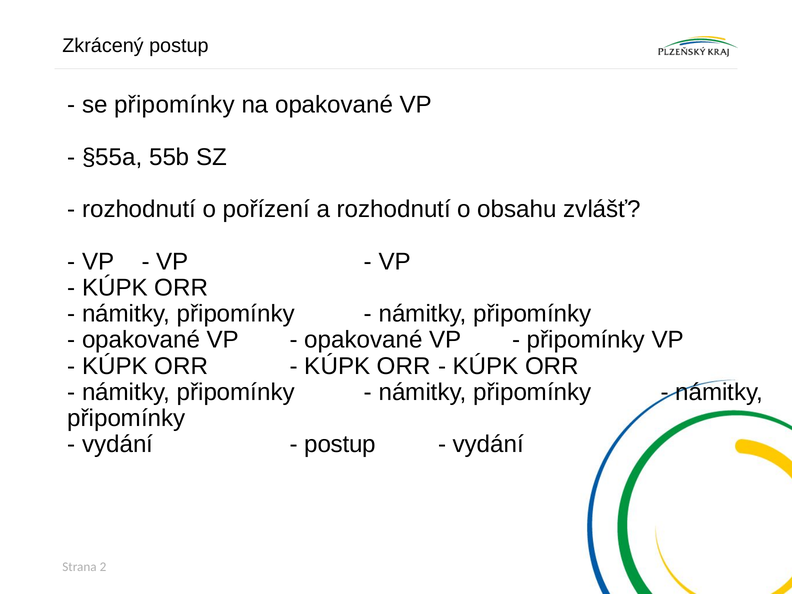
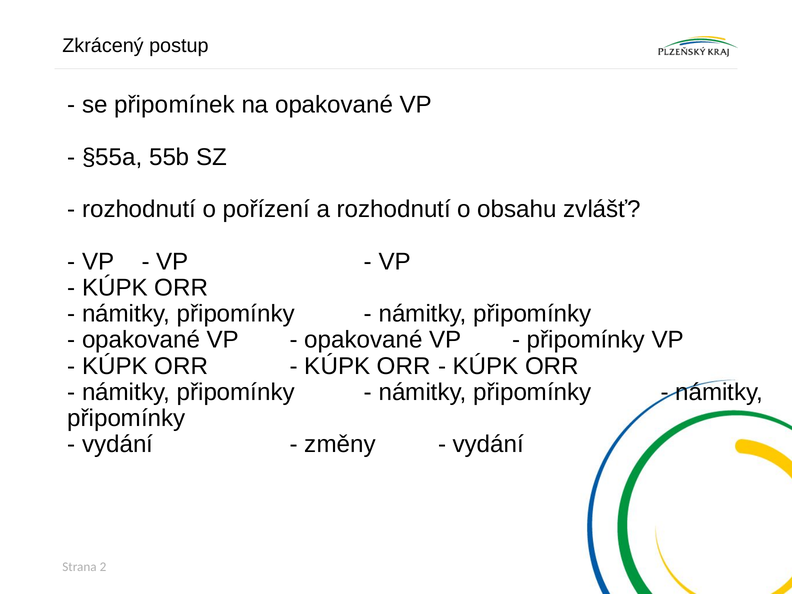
se připomínky: připomínky -> připomínek
postup at (340, 444): postup -> změny
